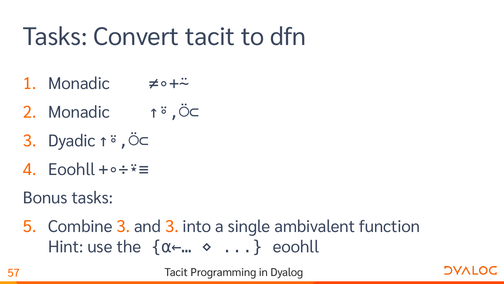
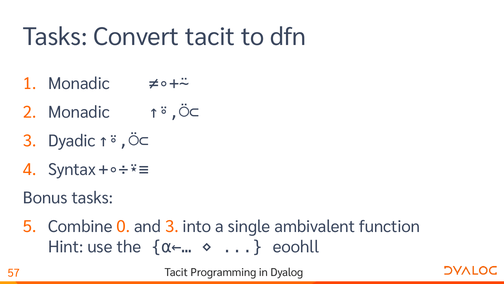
Eoohll at (72, 169): Eoohll -> Syntax
Combine 3: 3 -> 0
